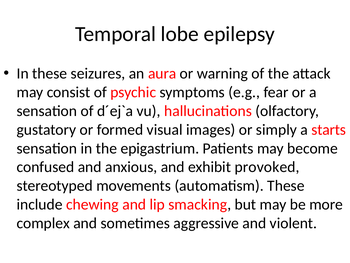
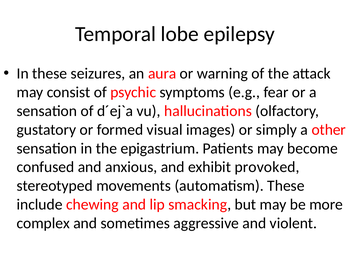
starts: starts -> other
